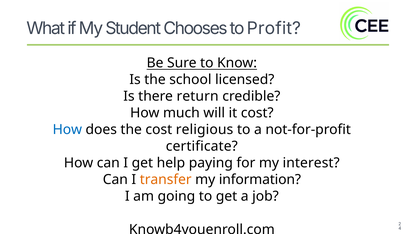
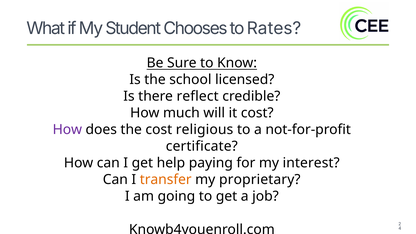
Profit: Profit -> Rates
return: return -> reflect
How at (67, 130) colour: blue -> purple
information: information -> proprietary
